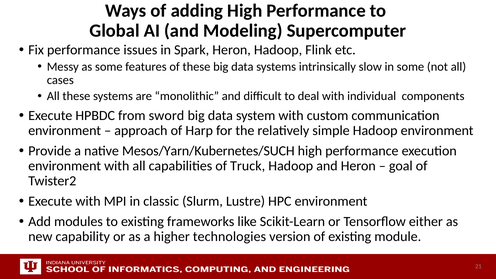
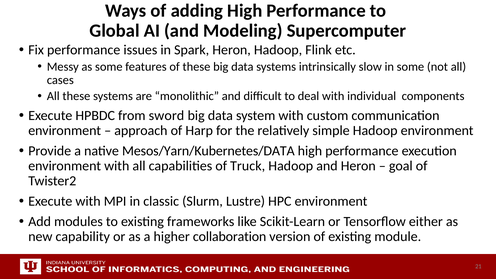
Mesos/Yarn/Kubernetes/SUCH: Mesos/Yarn/Kubernetes/SUCH -> Mesos/Yarn/Kubernetes/DATA
technologies: technologies -> collaboration
